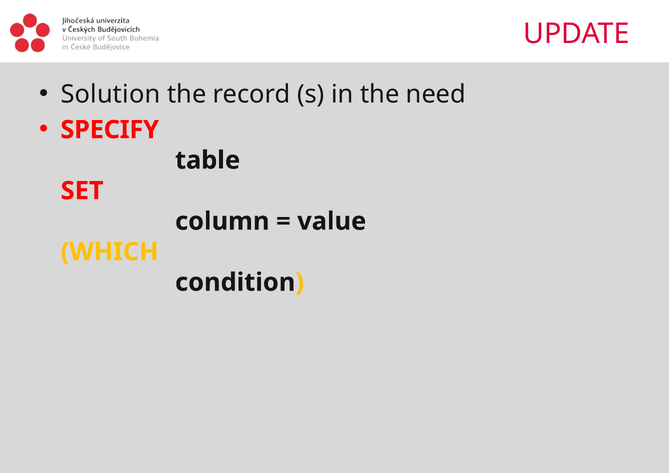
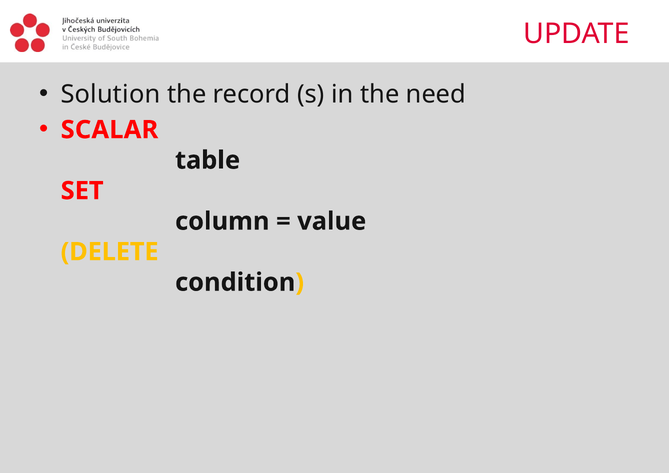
SPECIFY: SPECIFY -> SCALAR
WHICH: WHICH -> DELETE
